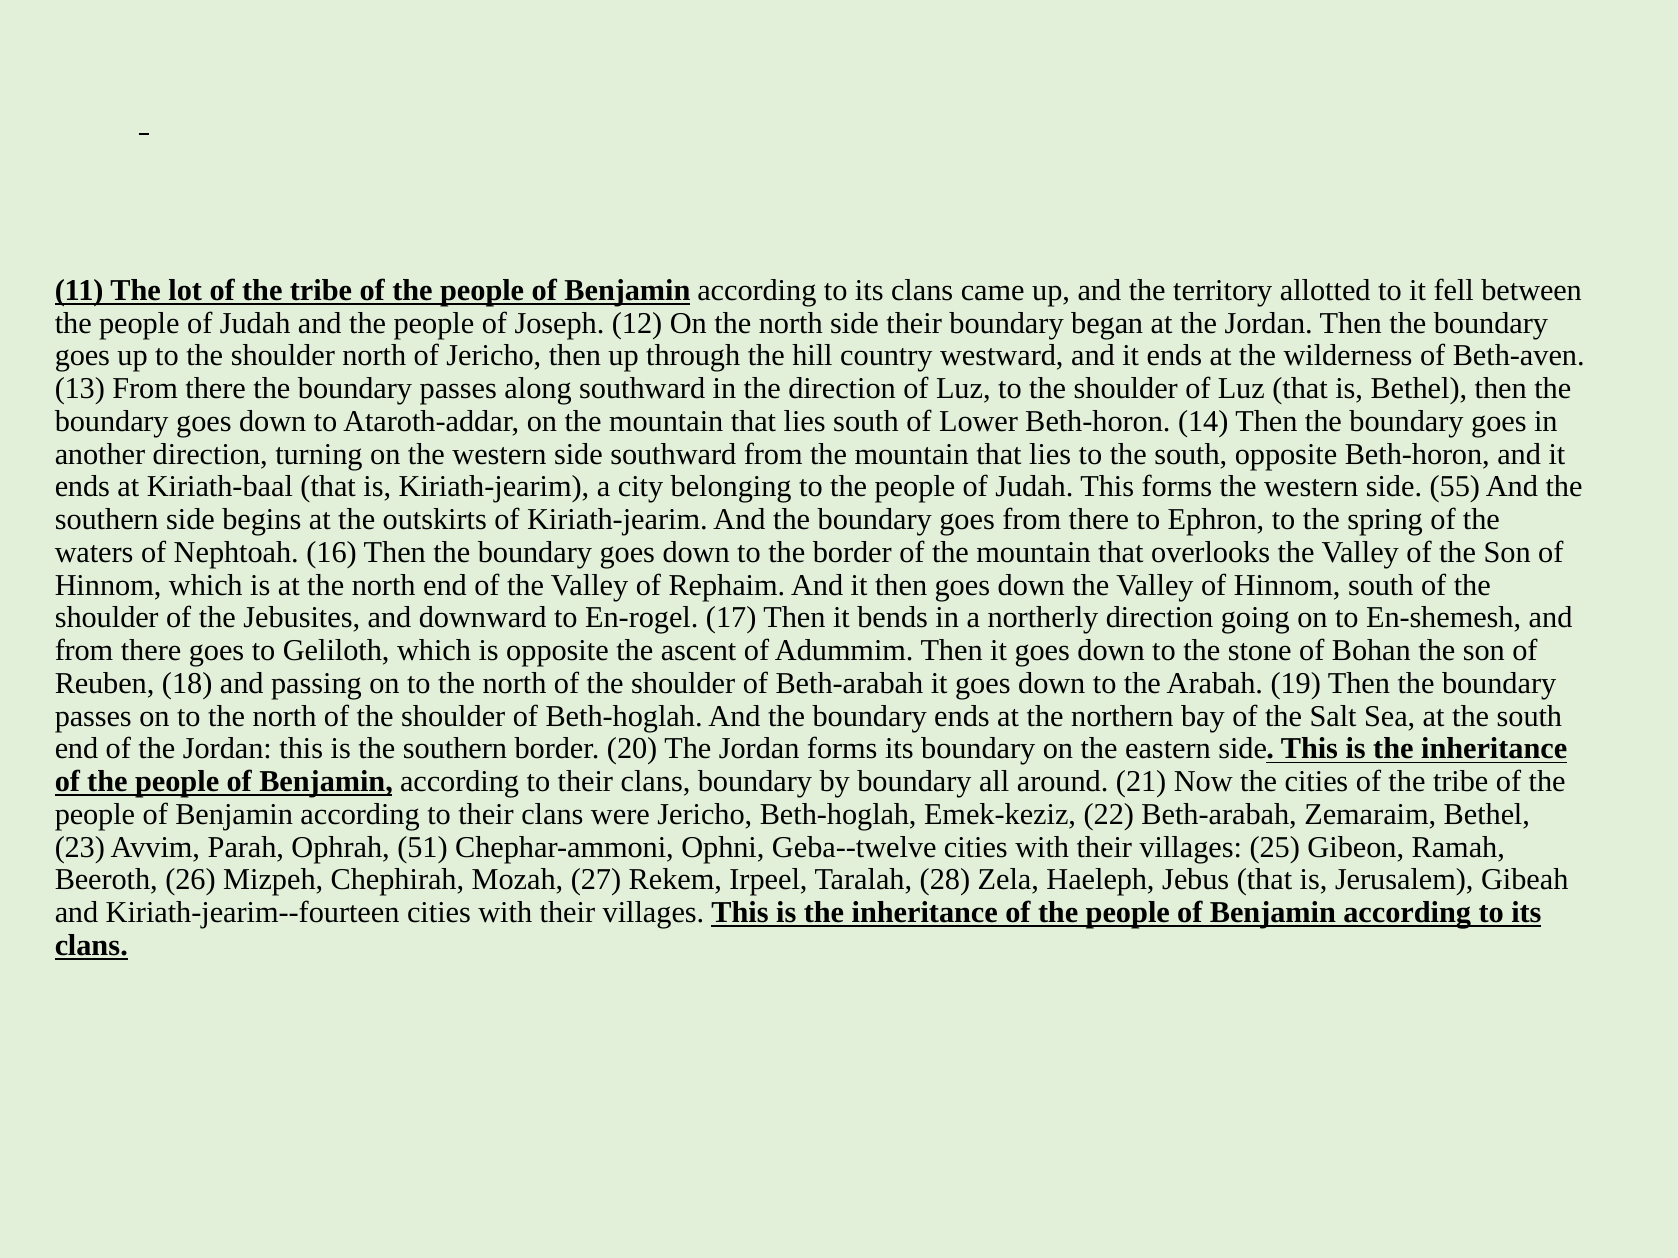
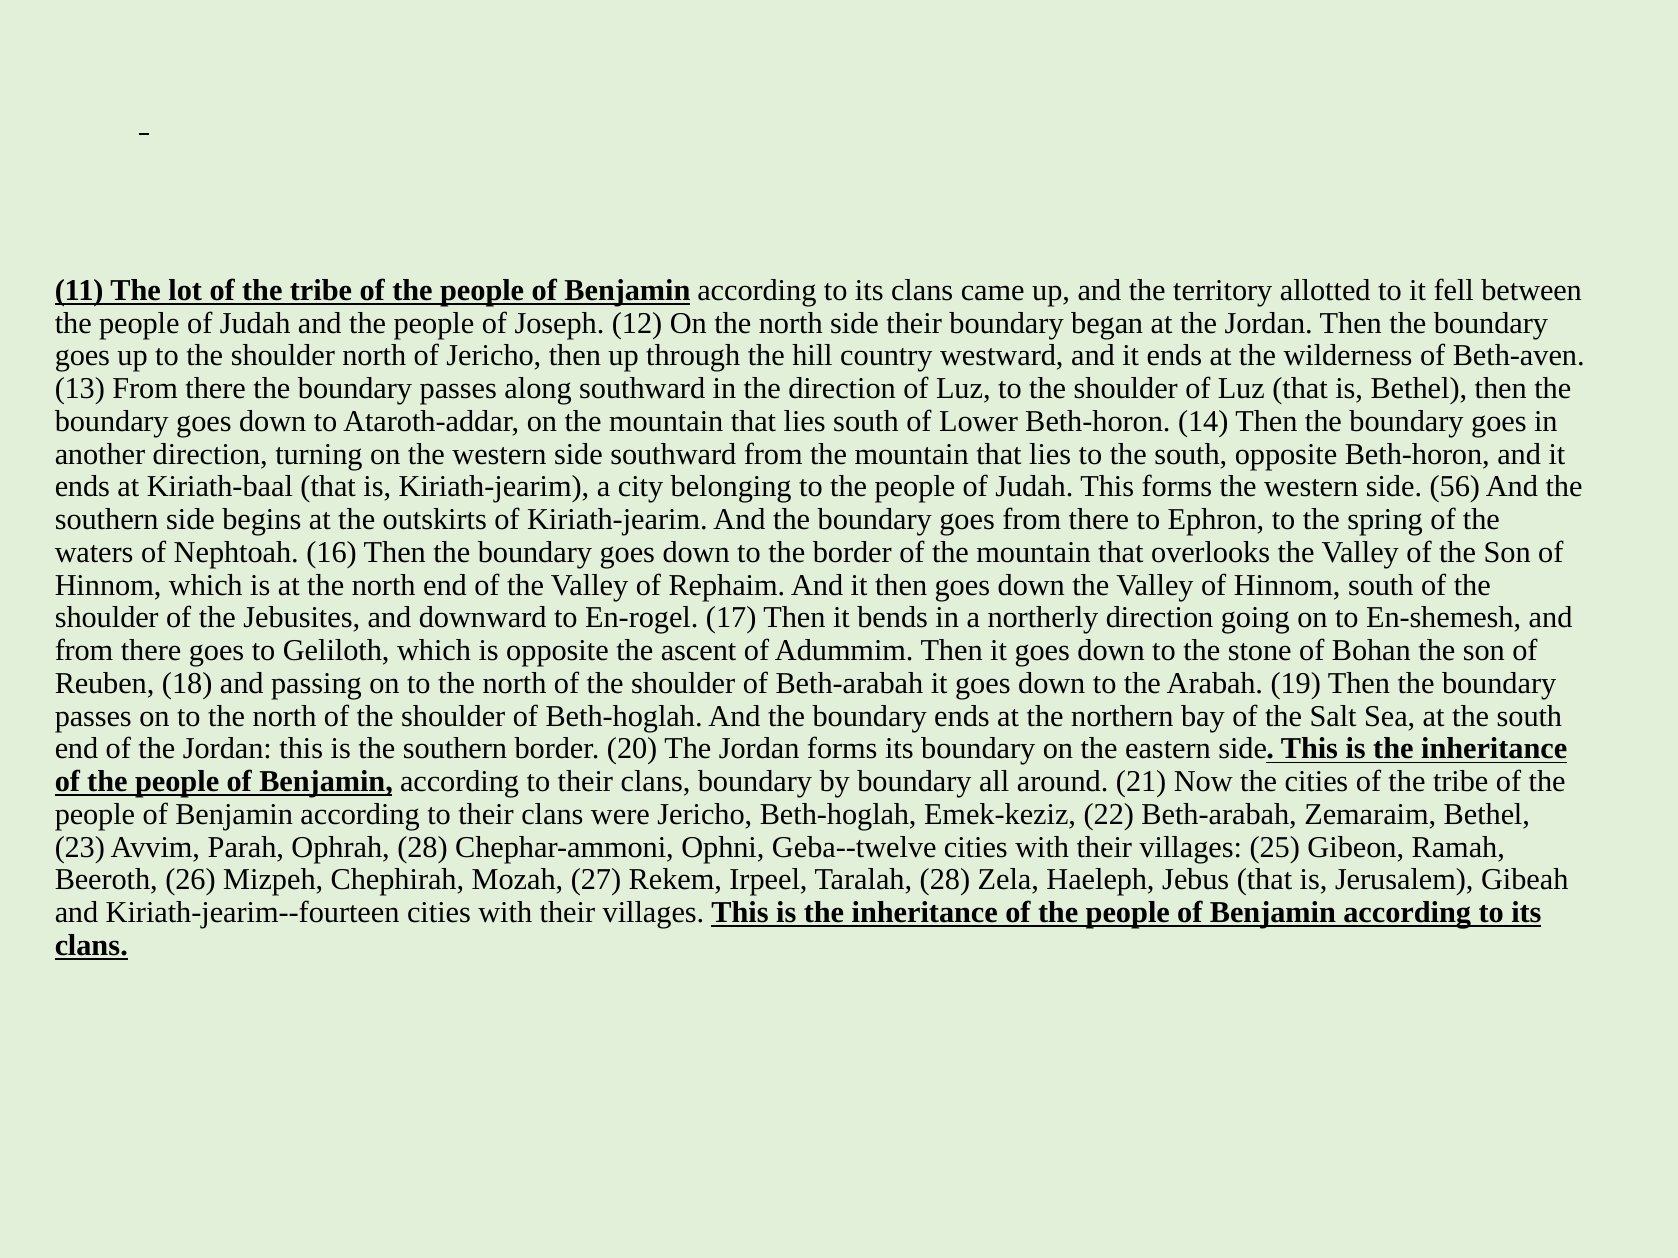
55: 55 -> 56
Ophrah 51: 51 -> 28
